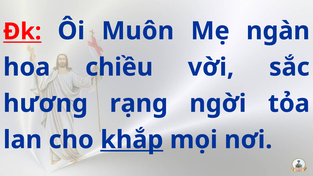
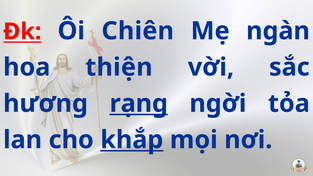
Muôn: Muôn -> Chiên
chiều: chiều -> thiện
rạng underline: none -> present
